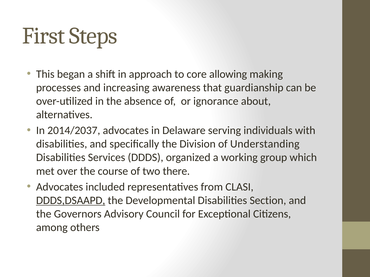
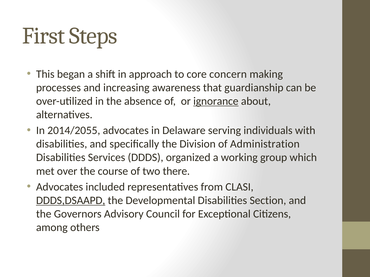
allowing: allowing -> concern
ignorance underline: none -> present
2014/2037: 2014/2037 -> 2014/2055
Understanding: Understanding -> Administration
